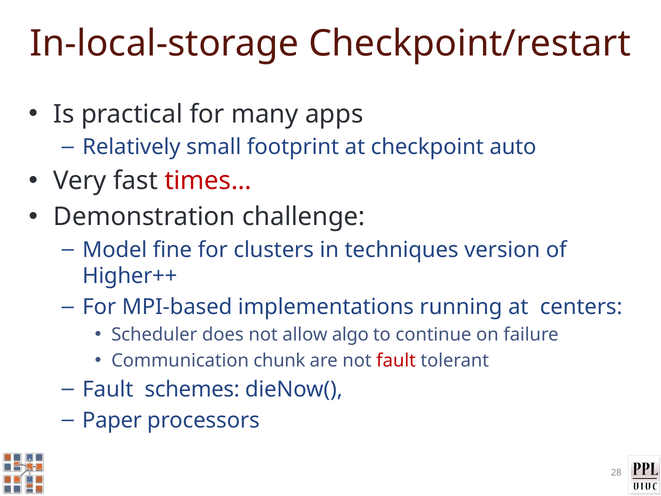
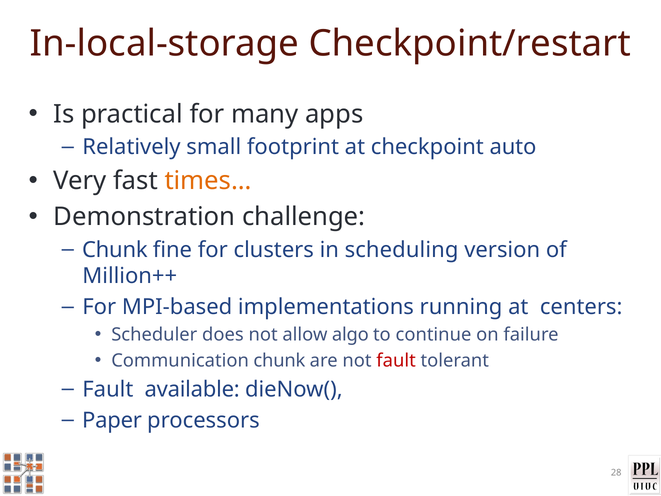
times… colour: red -> orange
Model at (115, 250): Model -> Chunk
techniques: techniques -> scheduling
Higher++: Higher++ -> Million++
schemes: schemes -> available
